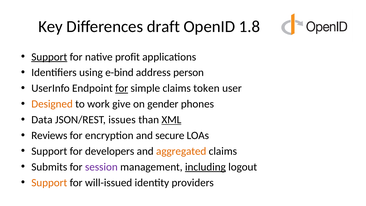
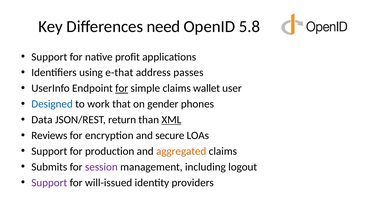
draft: draft -> need
1.8: 1.8 -> 5.8
Support at (49, 57) underline: present -> none
e-bind: e-bind -> e-that
person: person -> passes
token: token -> wallet
Designed colour: orange -> blue
give: give -> that
issues: issues -> return
developers: developers -> production
including underline: present -> none
Support at (49, 183) colour: orange -> purple
